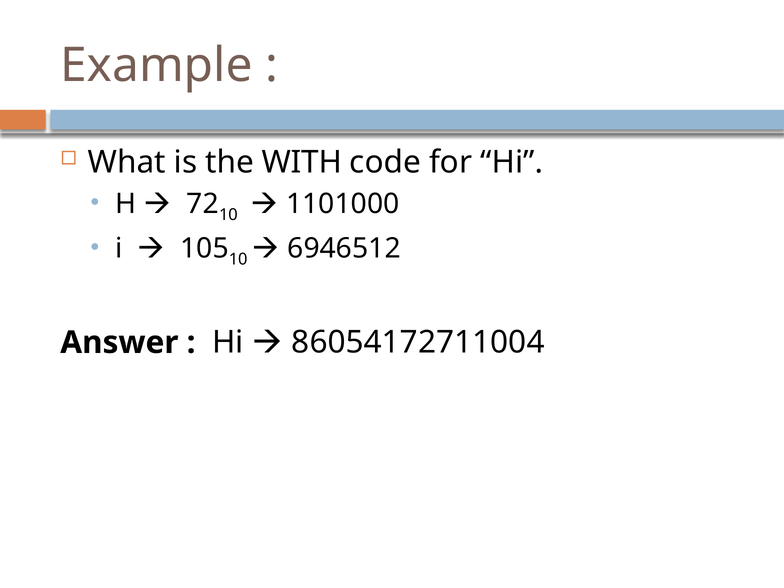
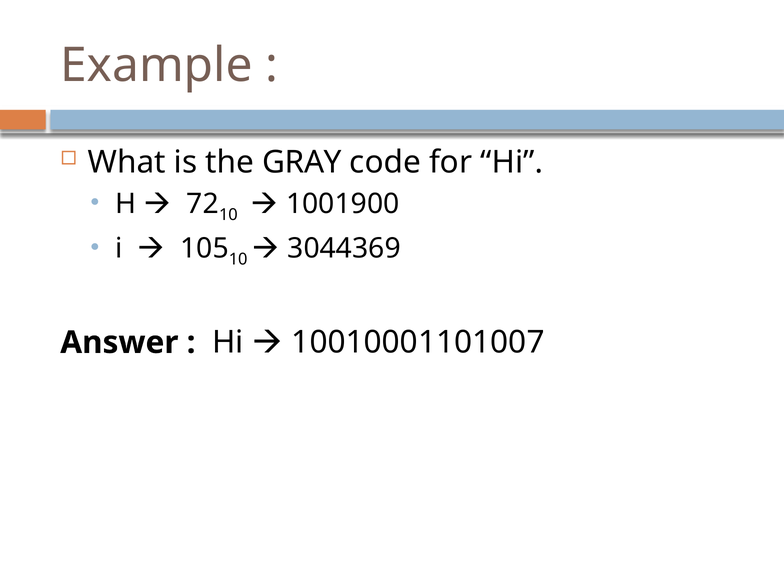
WITH: WITH -> GRAY
1101000: 1101000 -> 1001900
6946512: 6946512 -> 3044369
86054172711004: 86054172711004 -> 10010001101007
